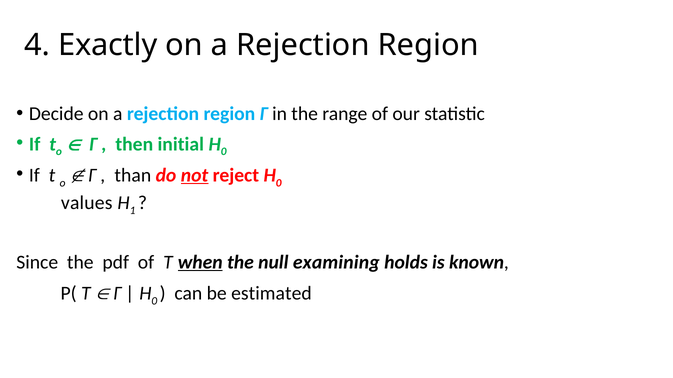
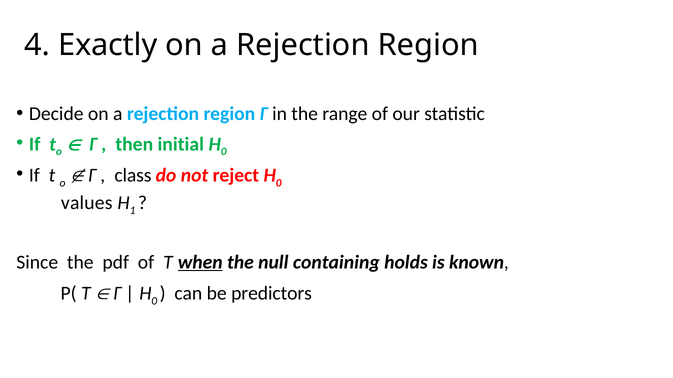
than: than -> class
not underline: present -> none
examining: examining -> containing
estimated: estimated -> predictors
